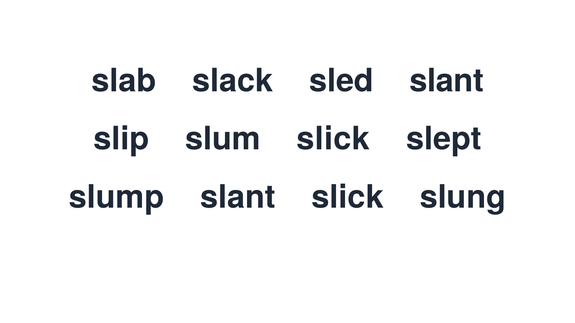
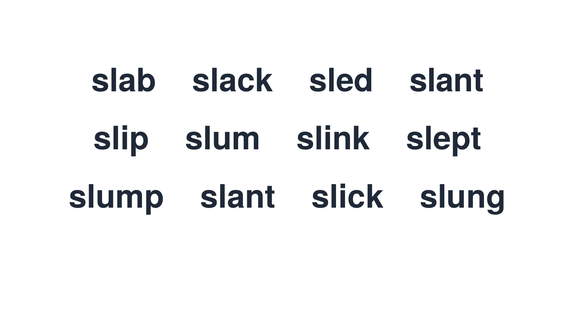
slum slick: slick -> slink
